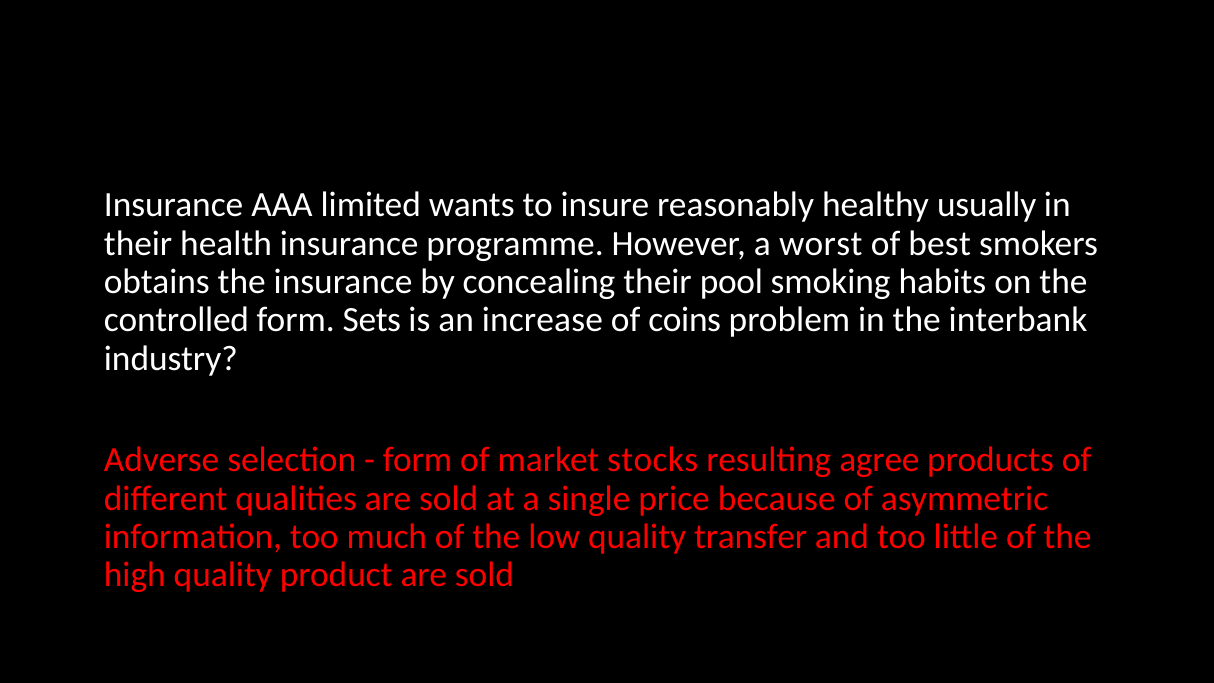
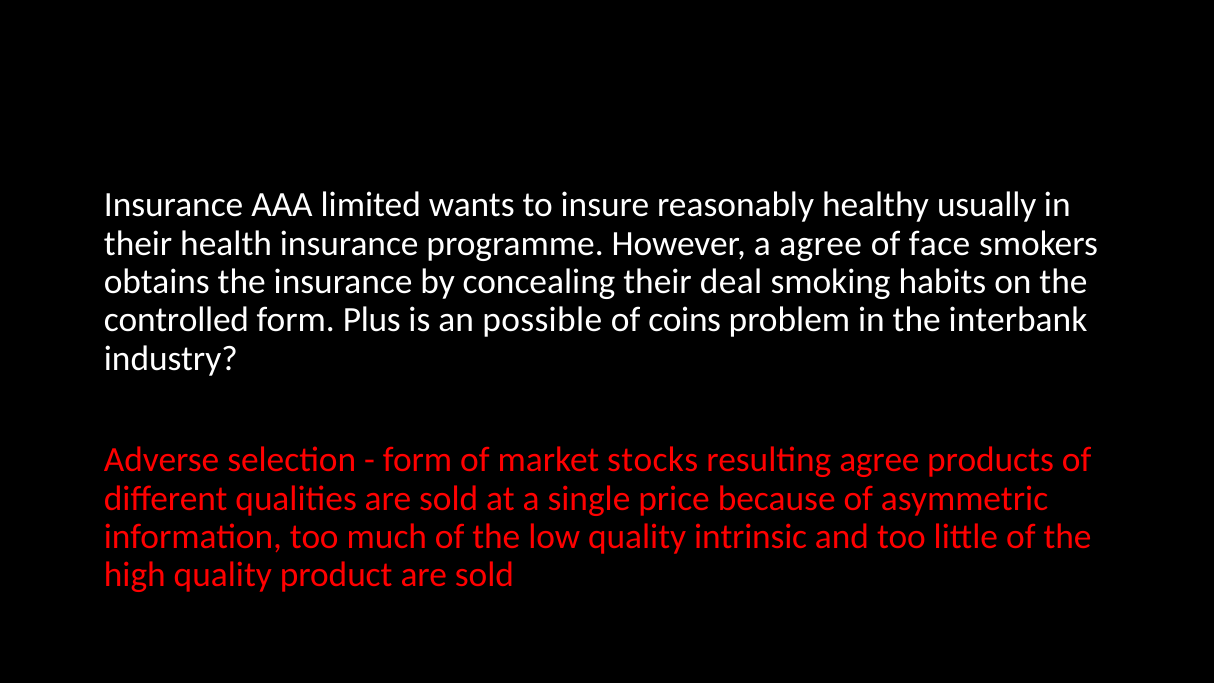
a worst: worst -> agree
best: best -> face
pool: pool -> deal
Sets: Sets -> Plus
increase: increase -> possible
transfer: transfer -> intrinsic
